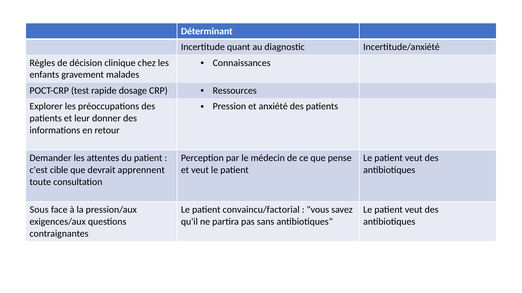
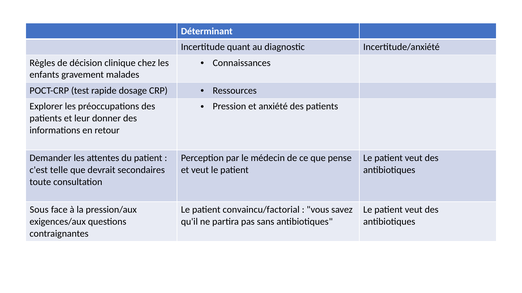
cible: cible -> telle
apprennent: apprennent -> secondaires
